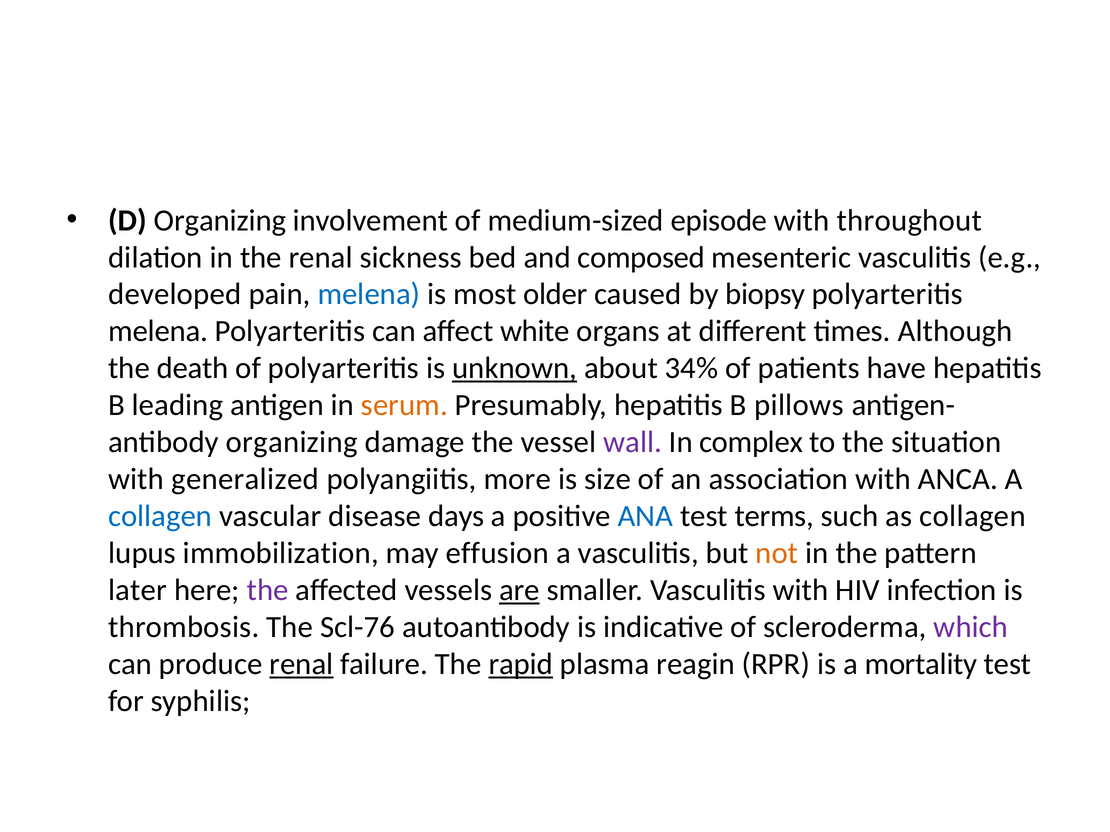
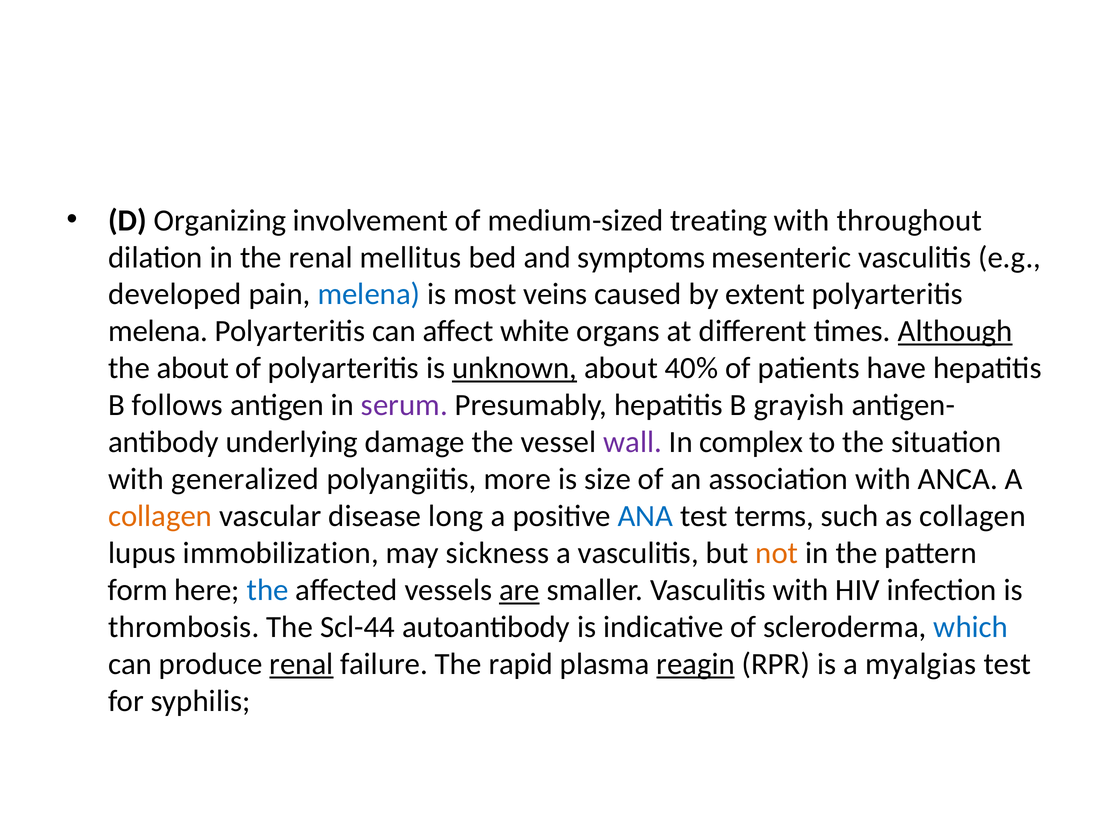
episode: episode -> treating
sickness: sickness -> mellitus
composed: composed -> symptoms
older: older -> veins
biopsy: biopsy -> extent
Although underline: none -> present
the death: death -> about
34%: 34% -> 40%
leading: leading -> follows
serum colour: orange -> purple
pillows: pillows -> grayish
organizing at (292, 443): organizing -> underlying
collagen at (160, 517) colour: blue -> orange
days: days -> long
effusion: effusion -> sickness
later: later -> form
the at (268, 591) colour: purple -> blue
Scl-76: Scl-76 -> Scl-44
which colour: purple -> blue
rapid underline: present -> none
reagin underline: none -> present
mortality: mortality -> myalgias
